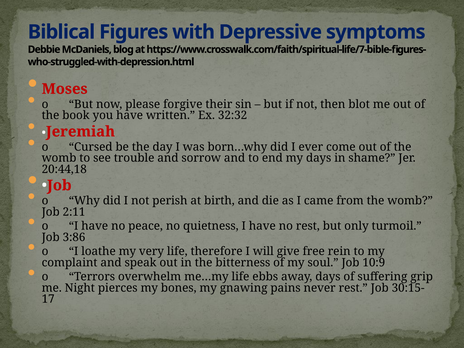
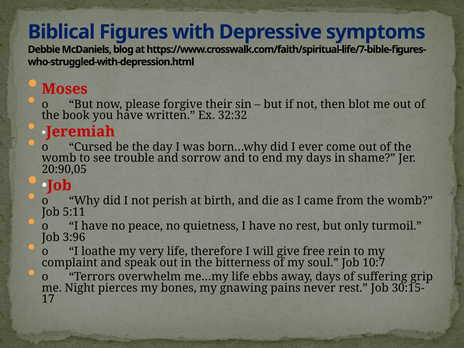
20:44,18: 20:44,18 -> 20:90,05
2:11: 2:11 -> 5:11
3:86: 3:86 -> 3:96
10:9: 10:9 -> 10:7
